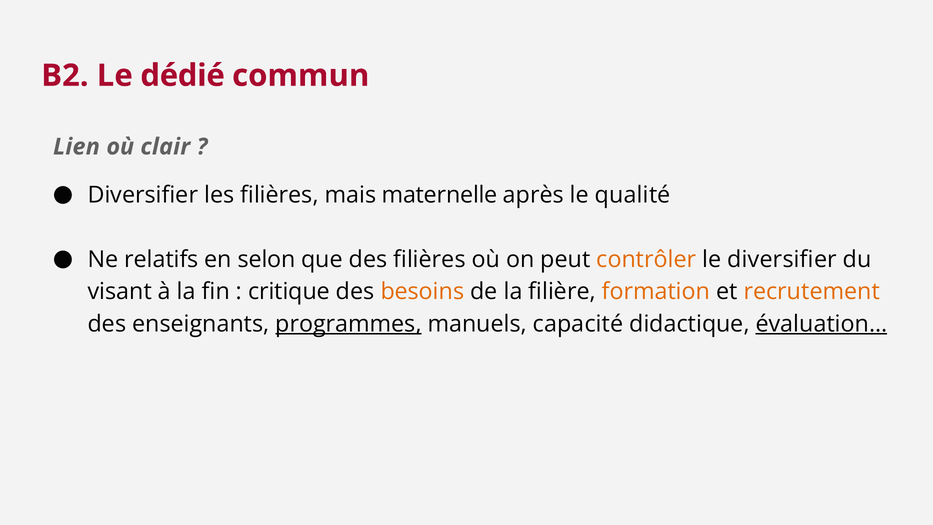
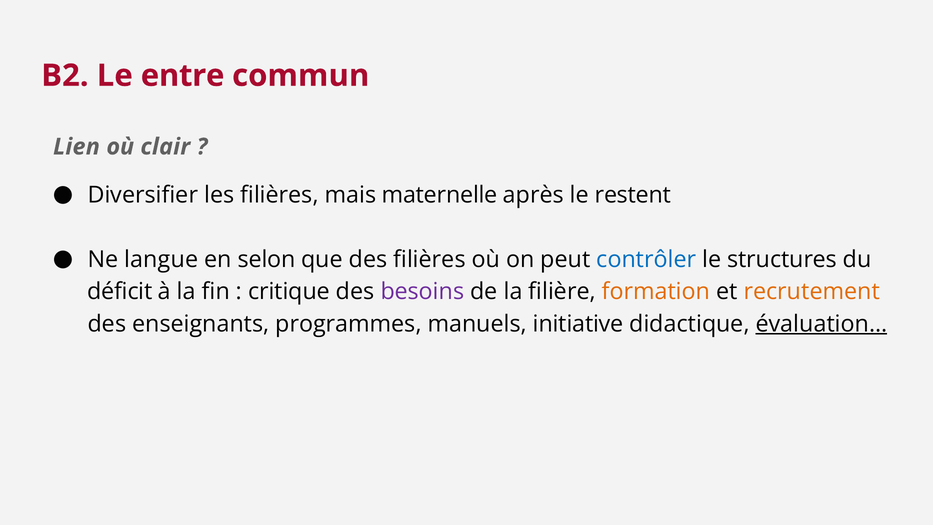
dédié: dédié -> entre
qualité: qualité -> restent
relatifs: relatifs -> langue
contrôler colour: orange -> blue
le diversifier: diversifier -> structures
visant: visant -> déficit
besoins colour: orange -> purple
programmes underline: present -> none
capacité: capacité -> initiative
